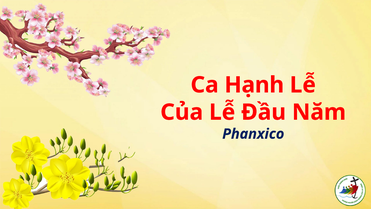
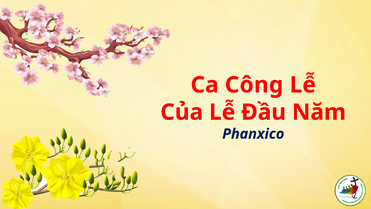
Hạnh: Hạnh -> Công
